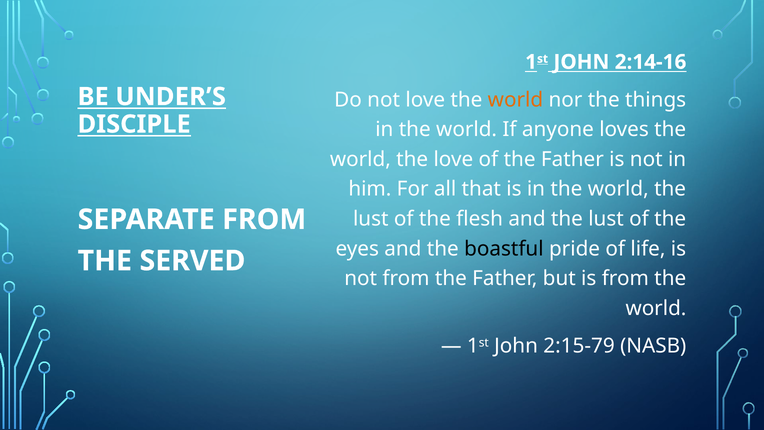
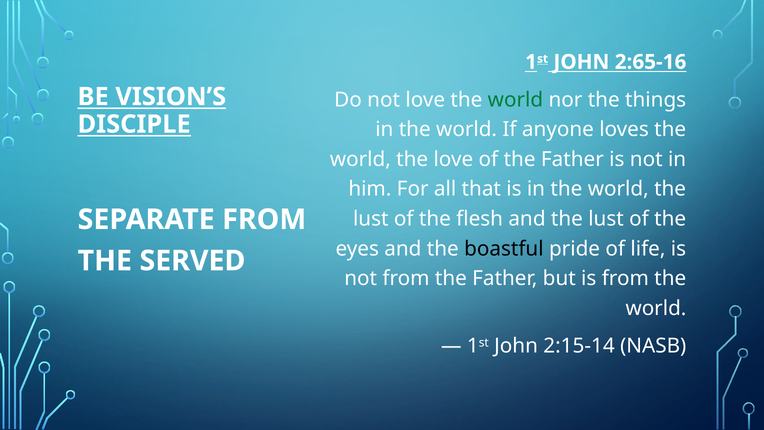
2:14-16: 2:14-16 -> 2:65-16
UNDER’S: UNDER’S -> VISION’S
world at (515, 100) colour: orange -> green
2:15-79: 2:15-79 -> 2:15-14
